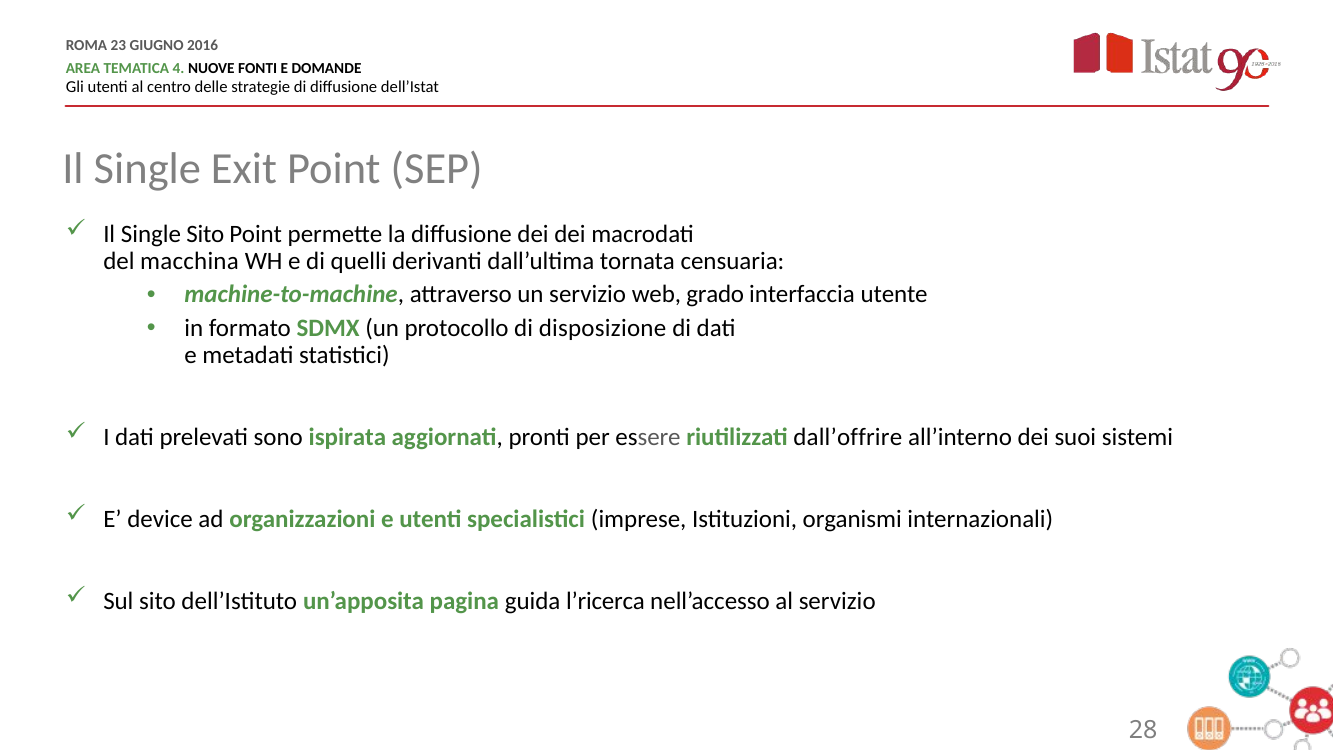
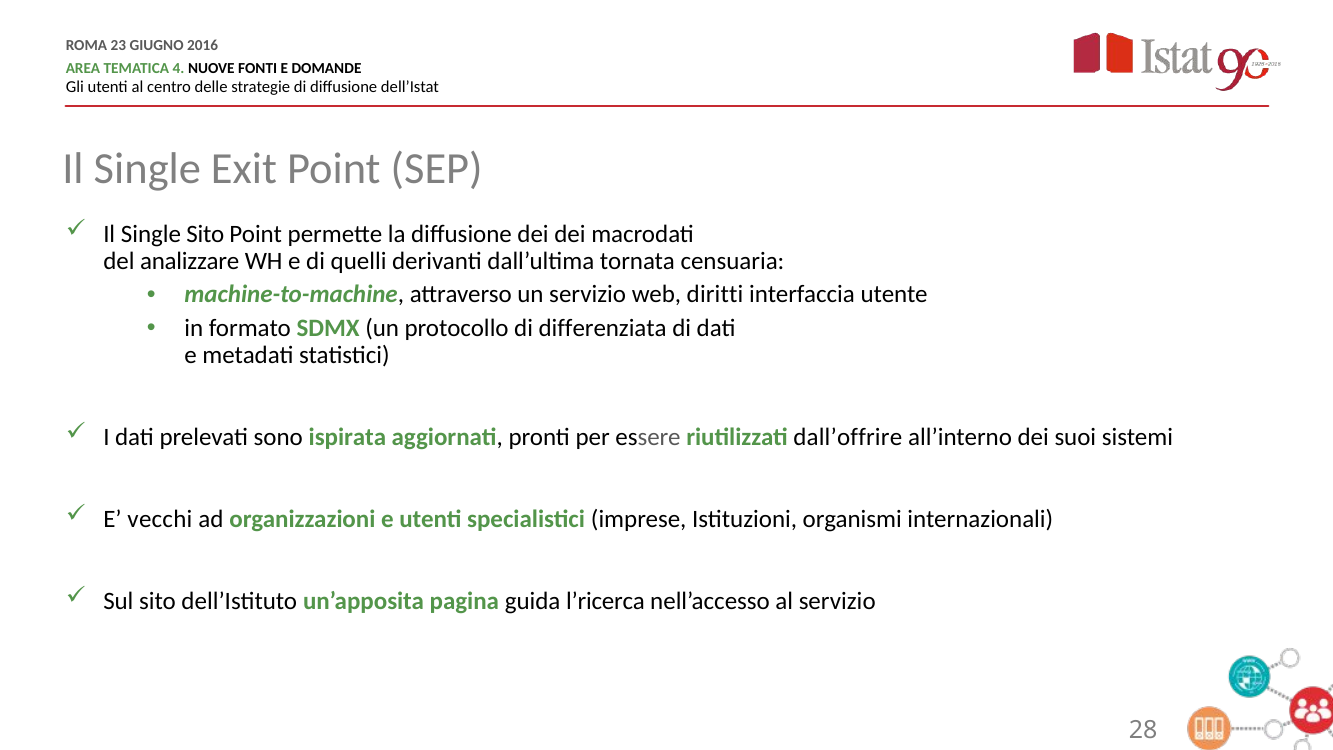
macchina: macchina -> analizzare
grado: grado -> diritti
disposizione: disposizione -> differenziata
device: device -> vecchi
